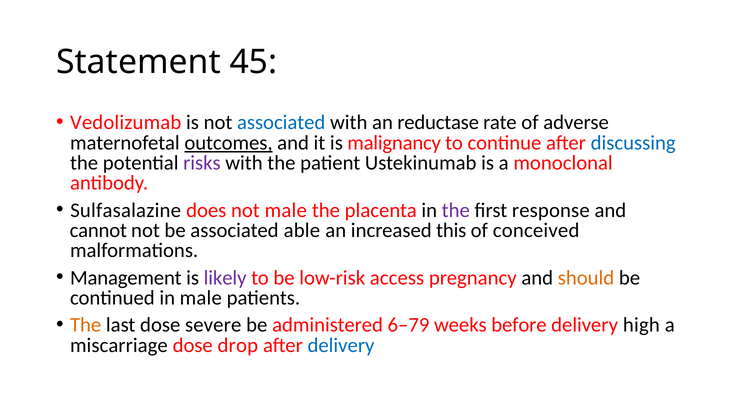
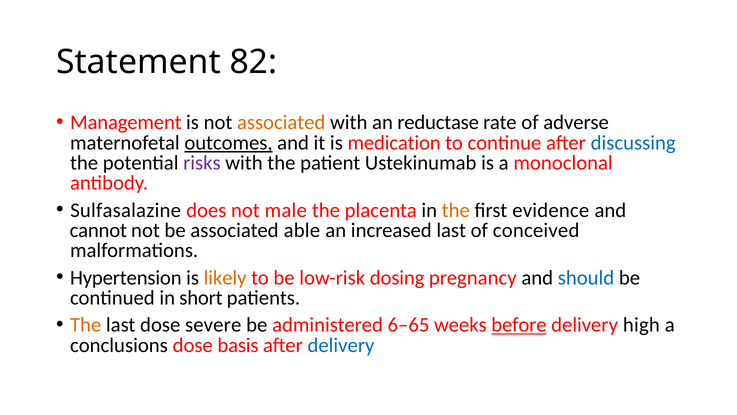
45: 45 -> 82
Vedolizumab: Vedolizumab -> Management
associated at (281, 122) colour: blue -> orange
malignancy: malignancy -> medication
the at (456, 210) colour: purple -> orange
response: response -> evidence
increased this: this -> last
Management: Management -> Hypertension
likely colour: purple -> orange
access: access -> dosing
should colour: orange -> blue
in male: male -> short
6–79: 6–79 -> 6–65
before underline: none -> present
miscarriage: miscarriage -> conclusions
drop: drop -> basis
